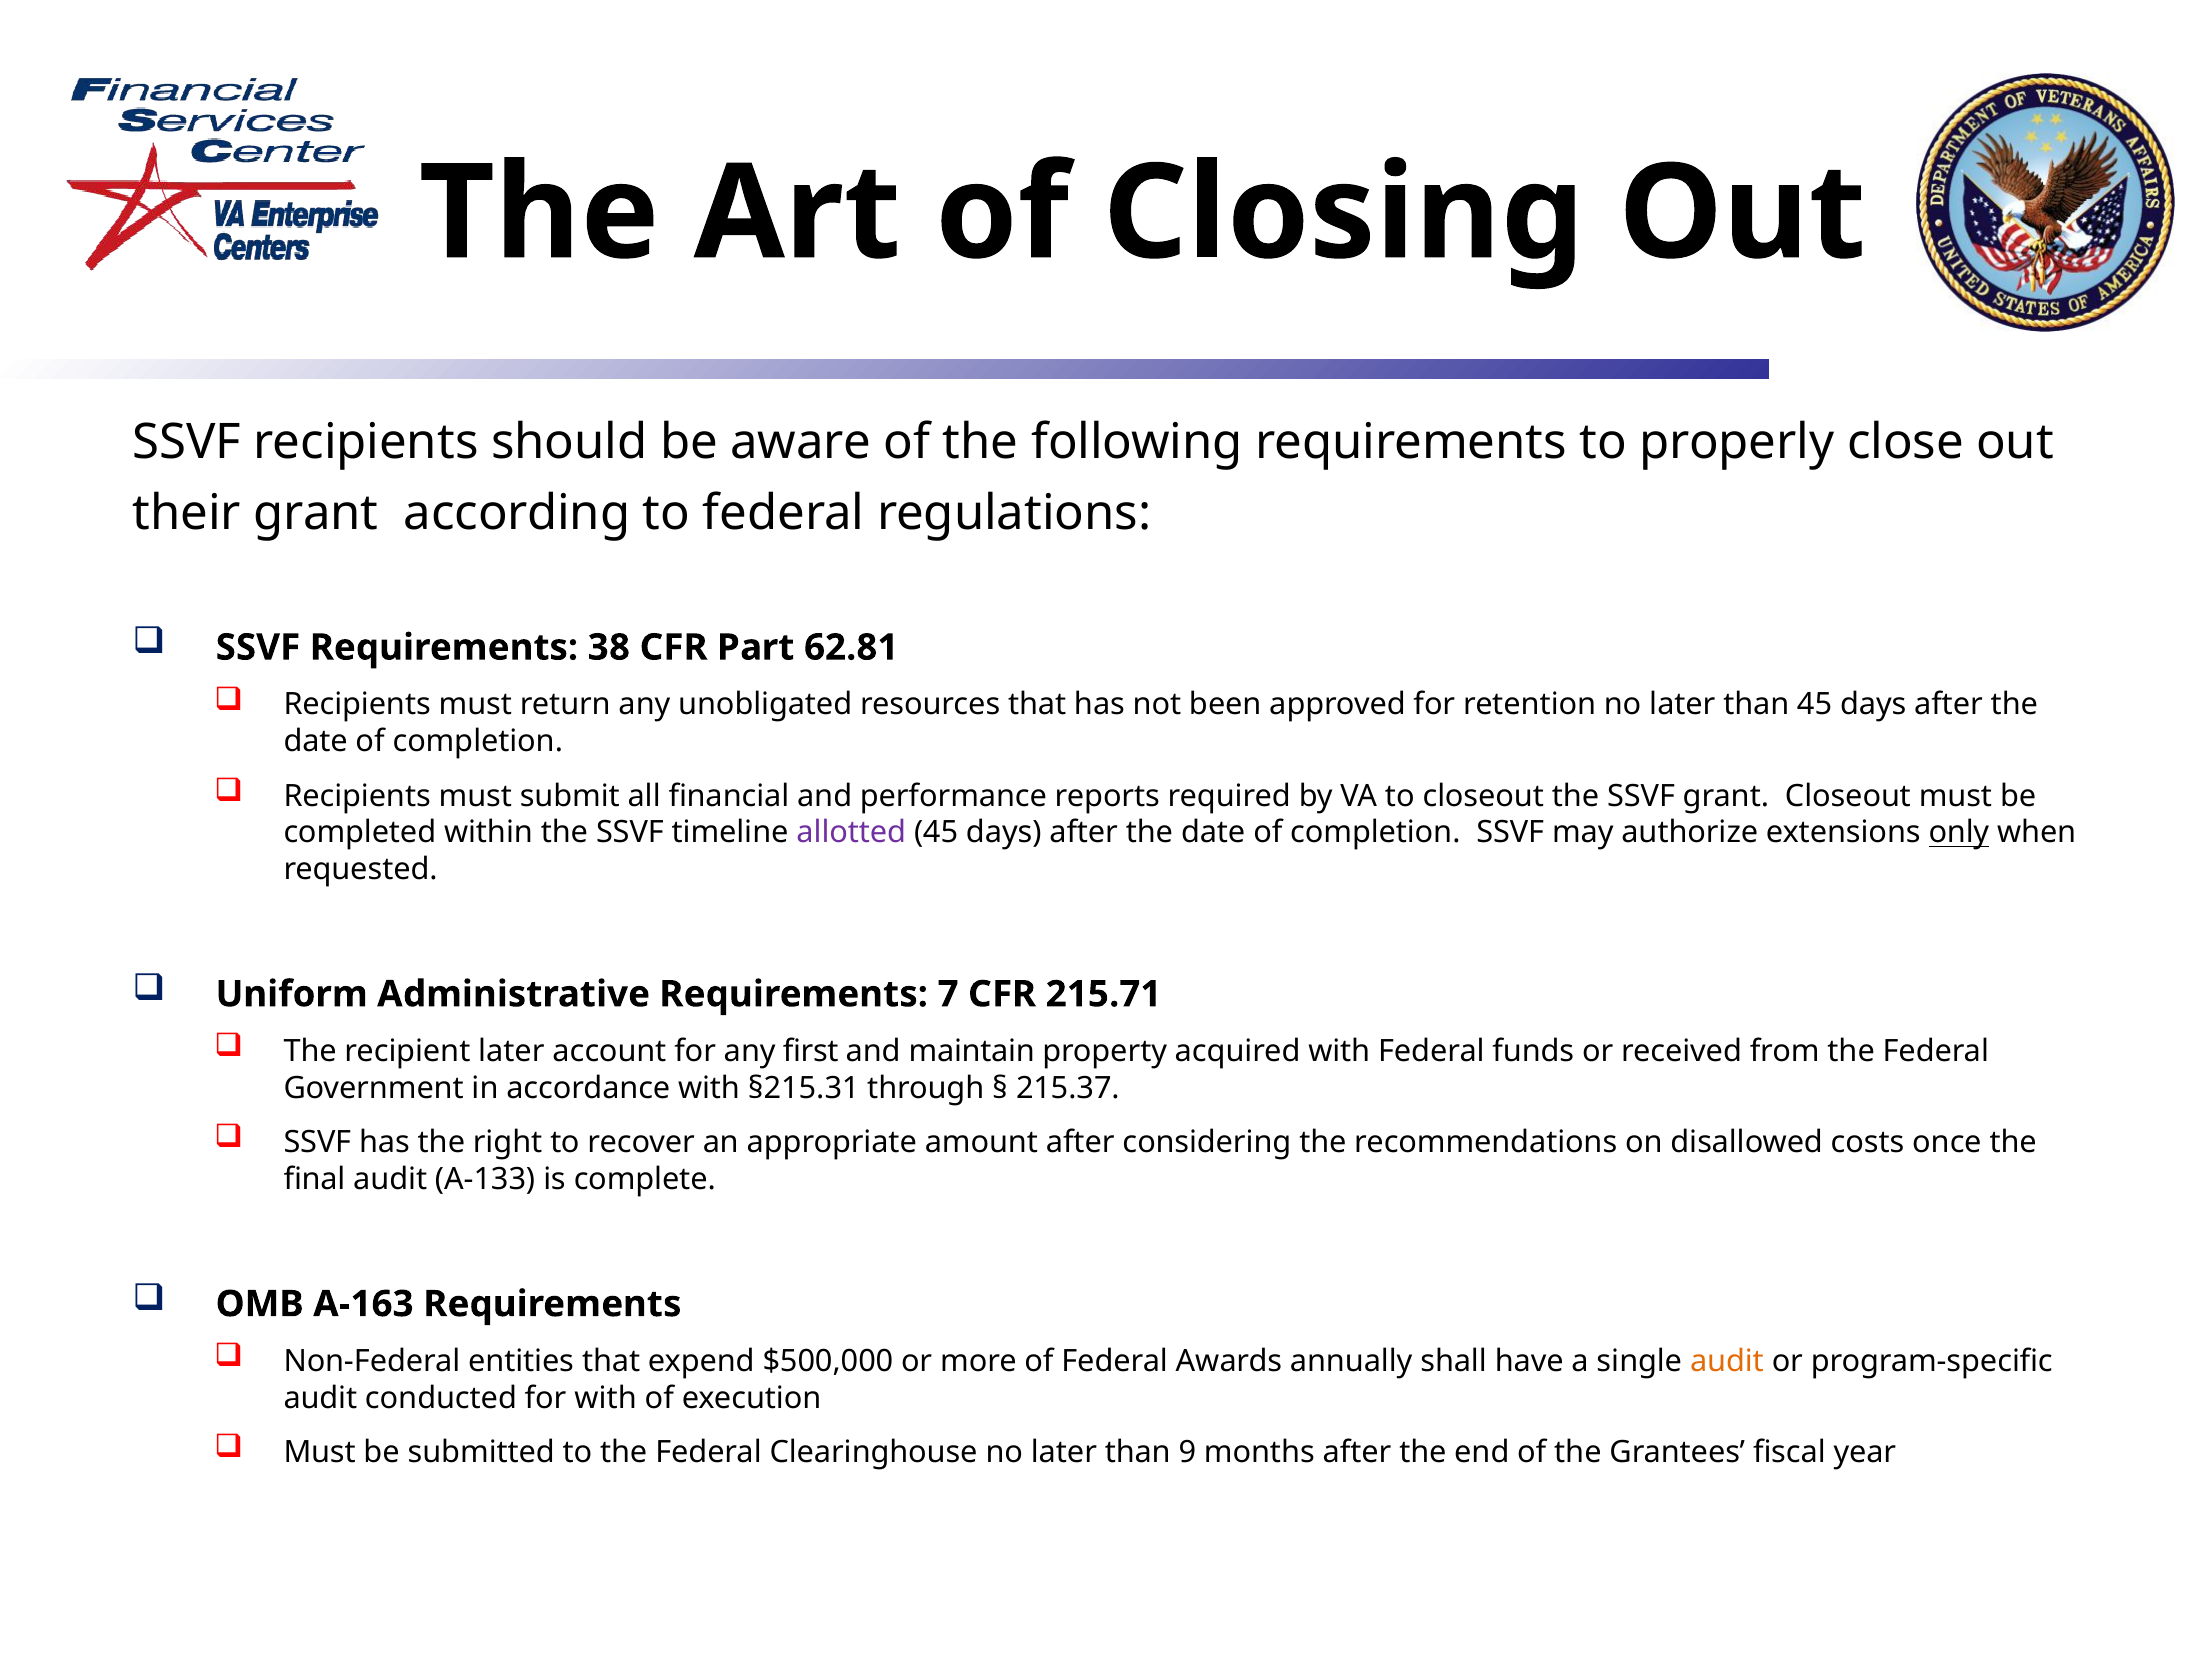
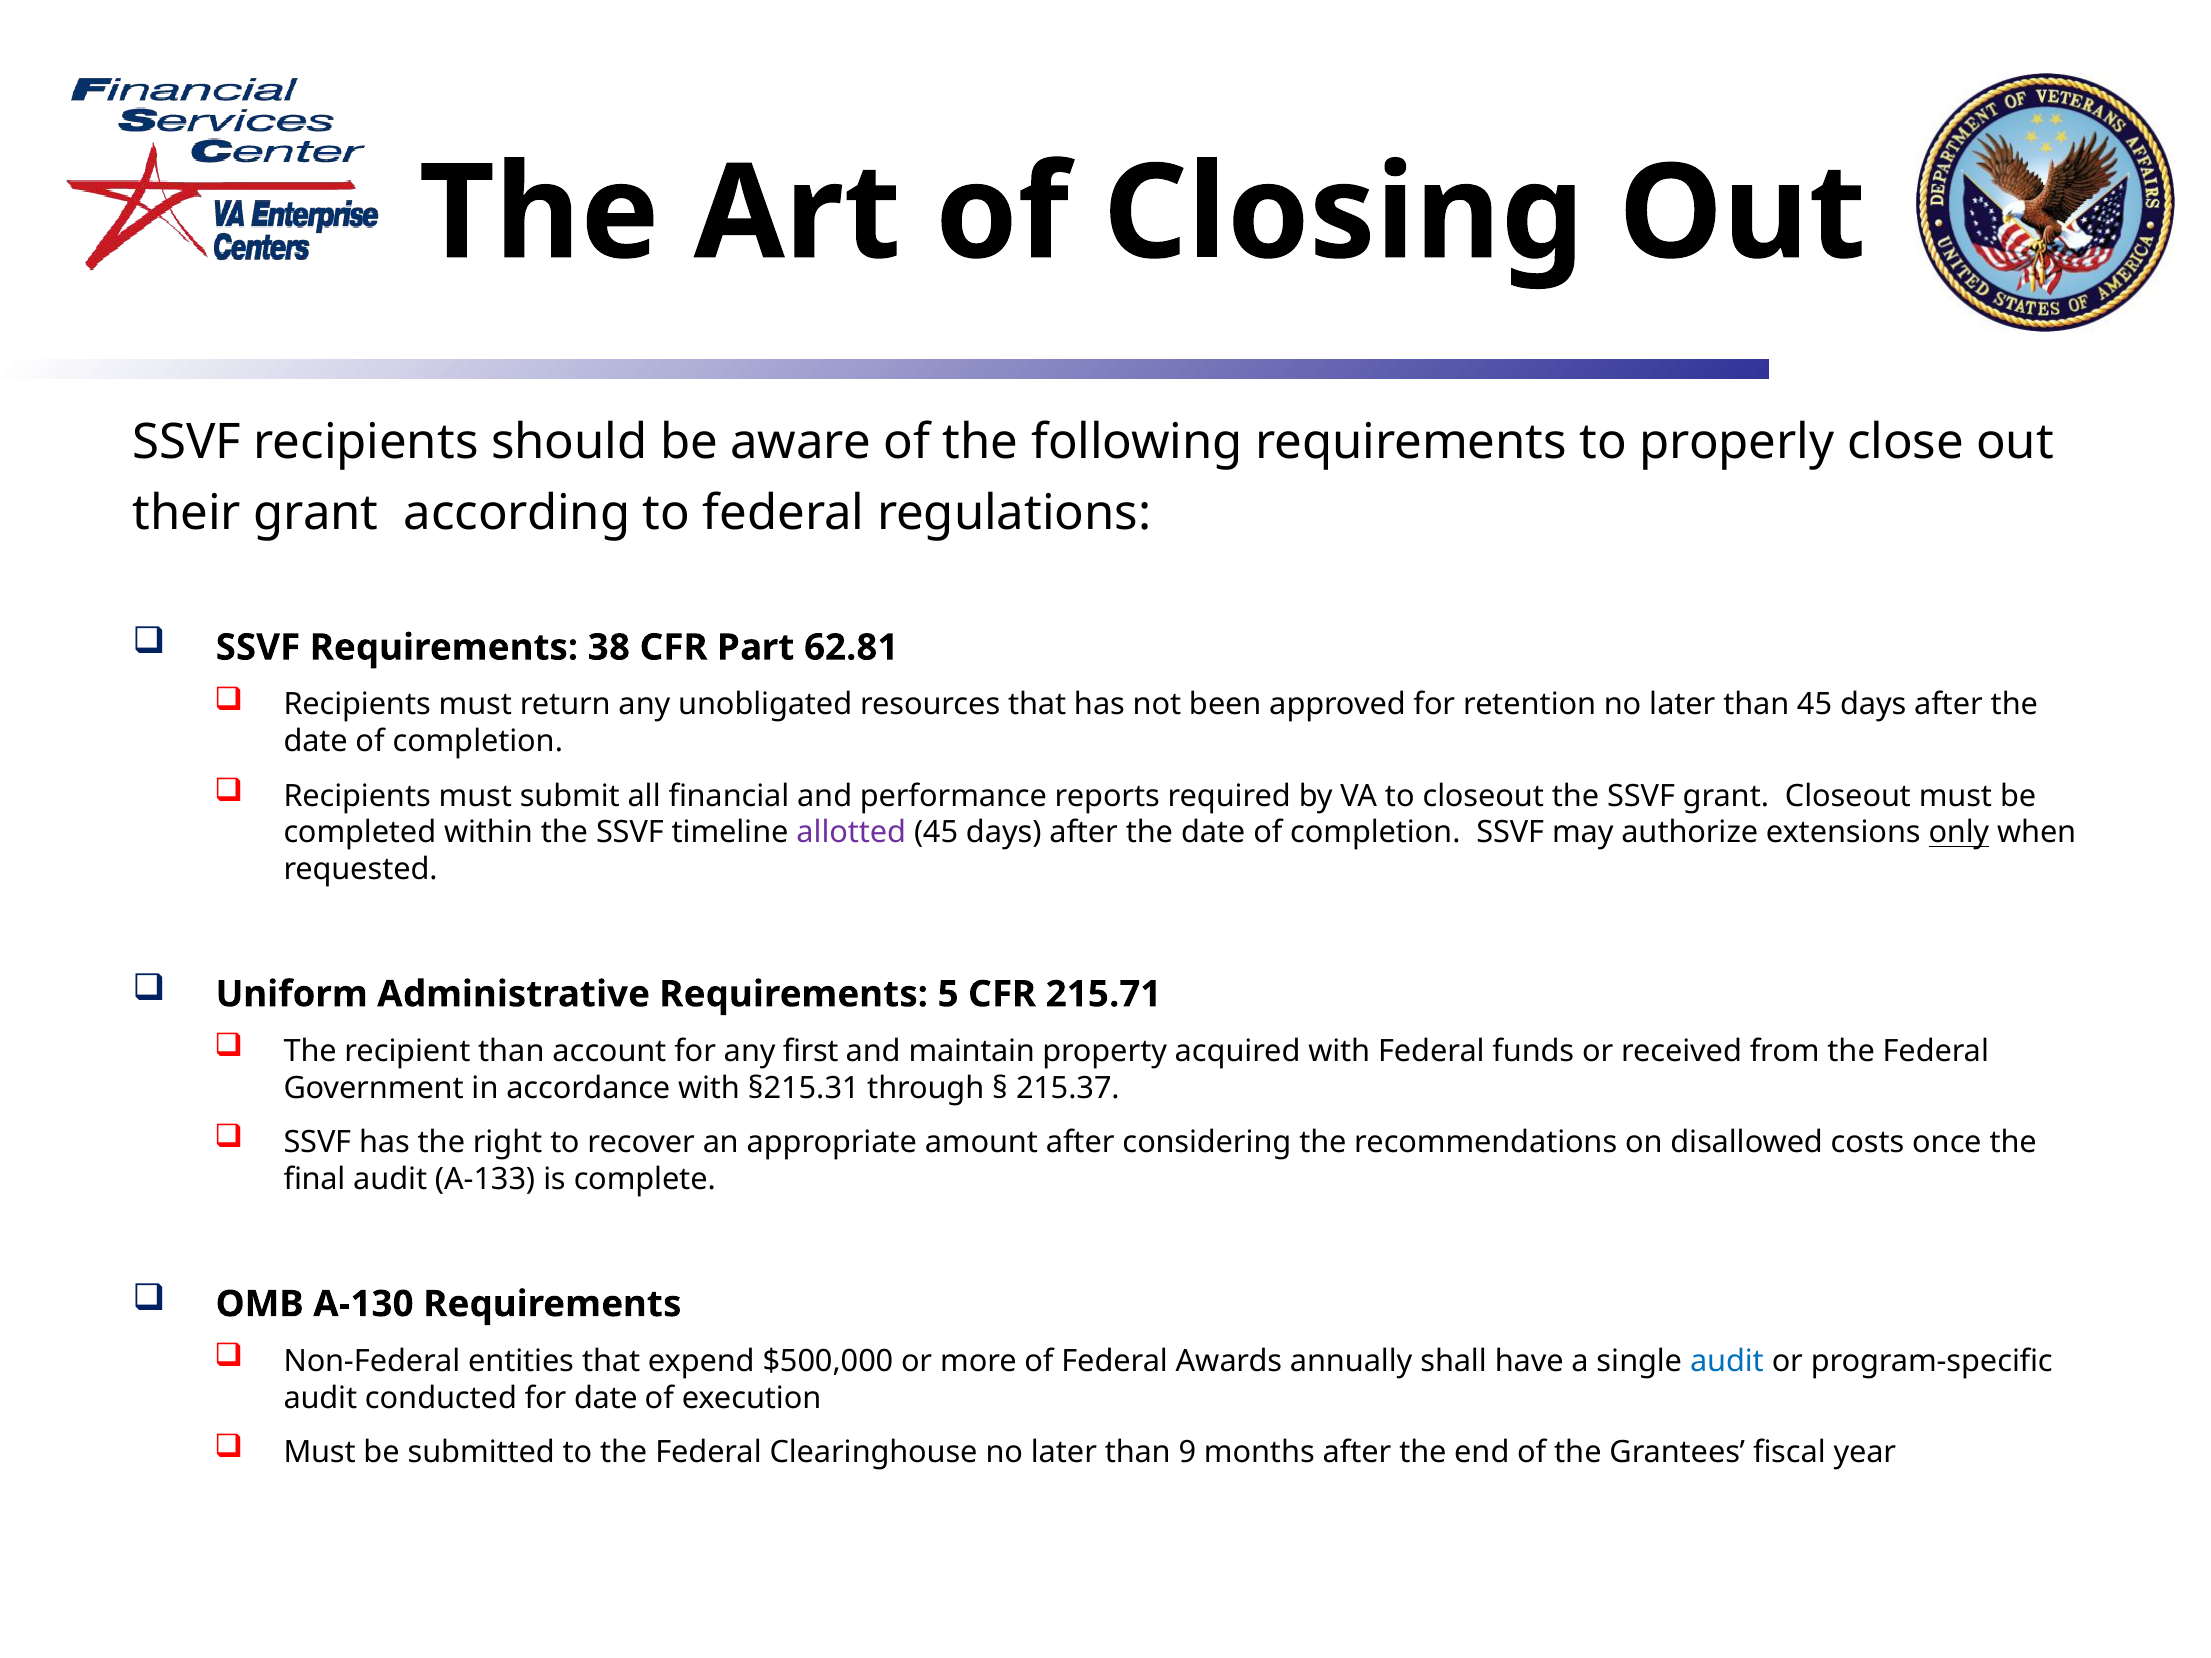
7: 7 -> 5
recipient later: later -> than
A-163: A-163 -> A-130
audit at (1727, 1362) colour: orange -> blue
for with: with -> date
